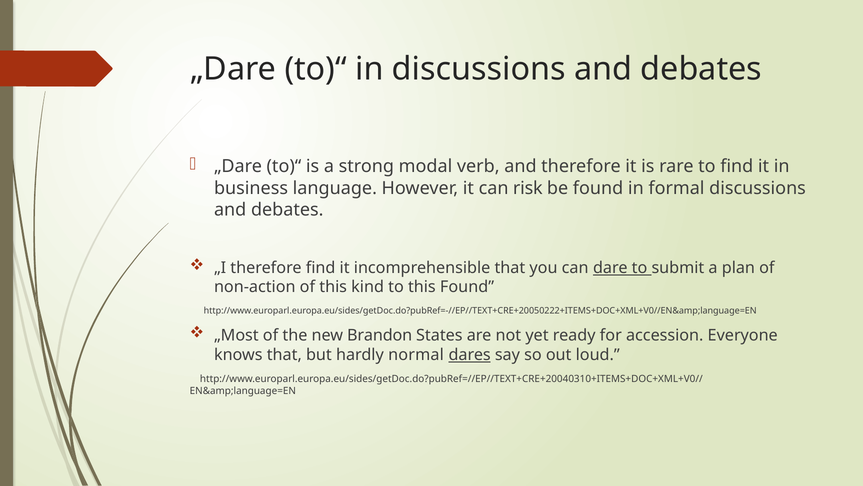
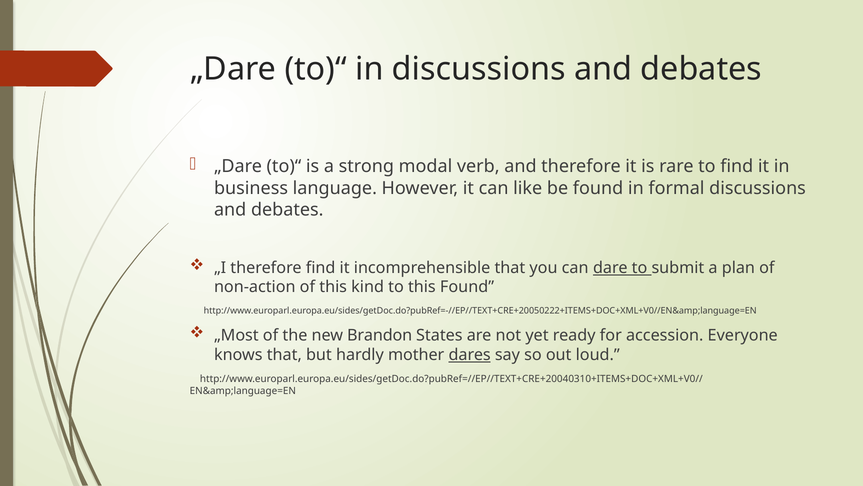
risk: risk -> like
normal: normal -> mother
